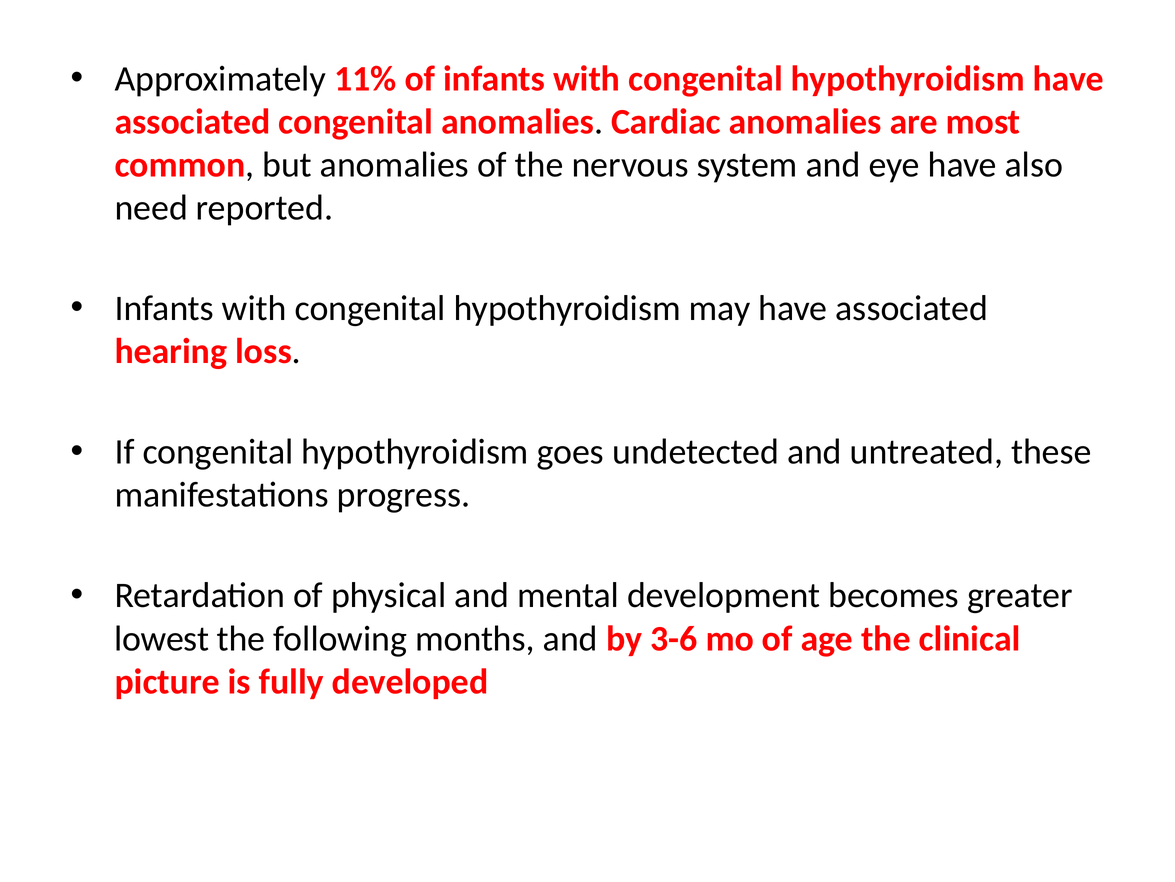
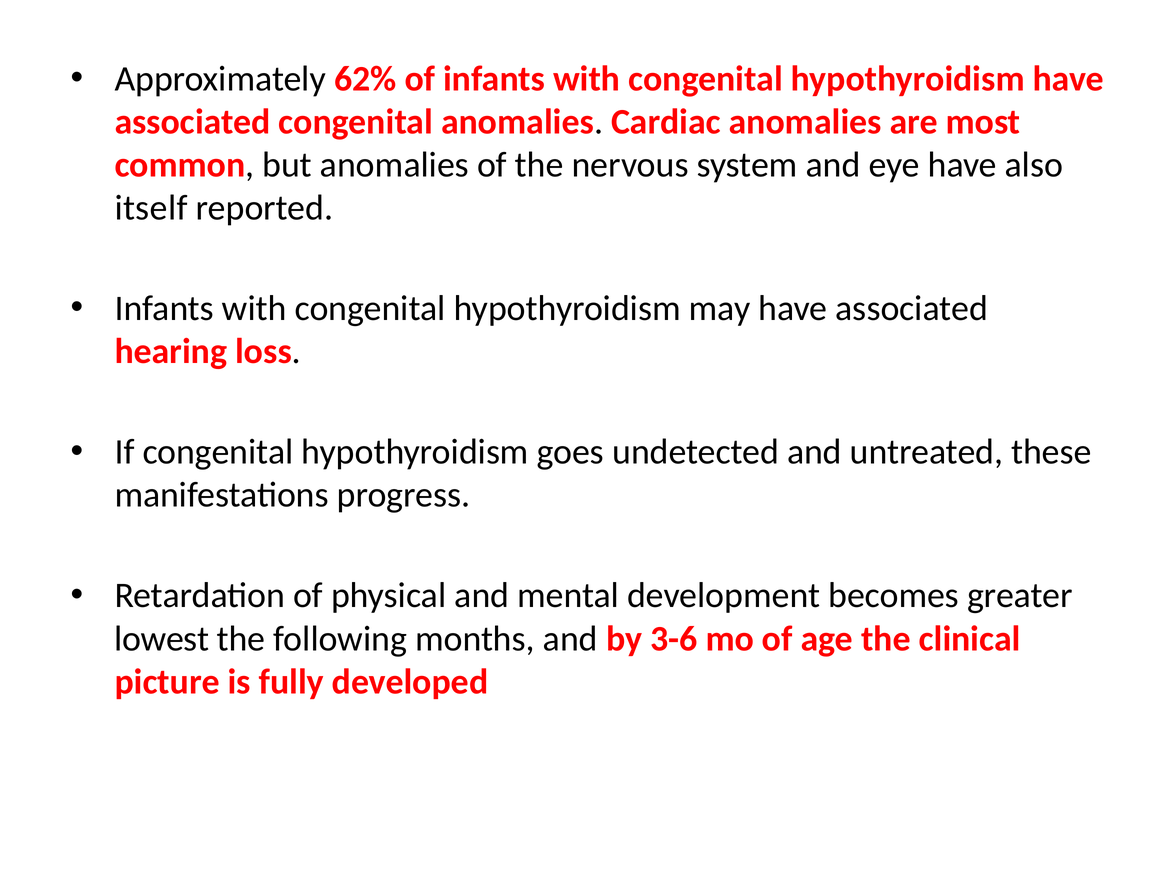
11%: 11% -> 62%
need: need -> itself
